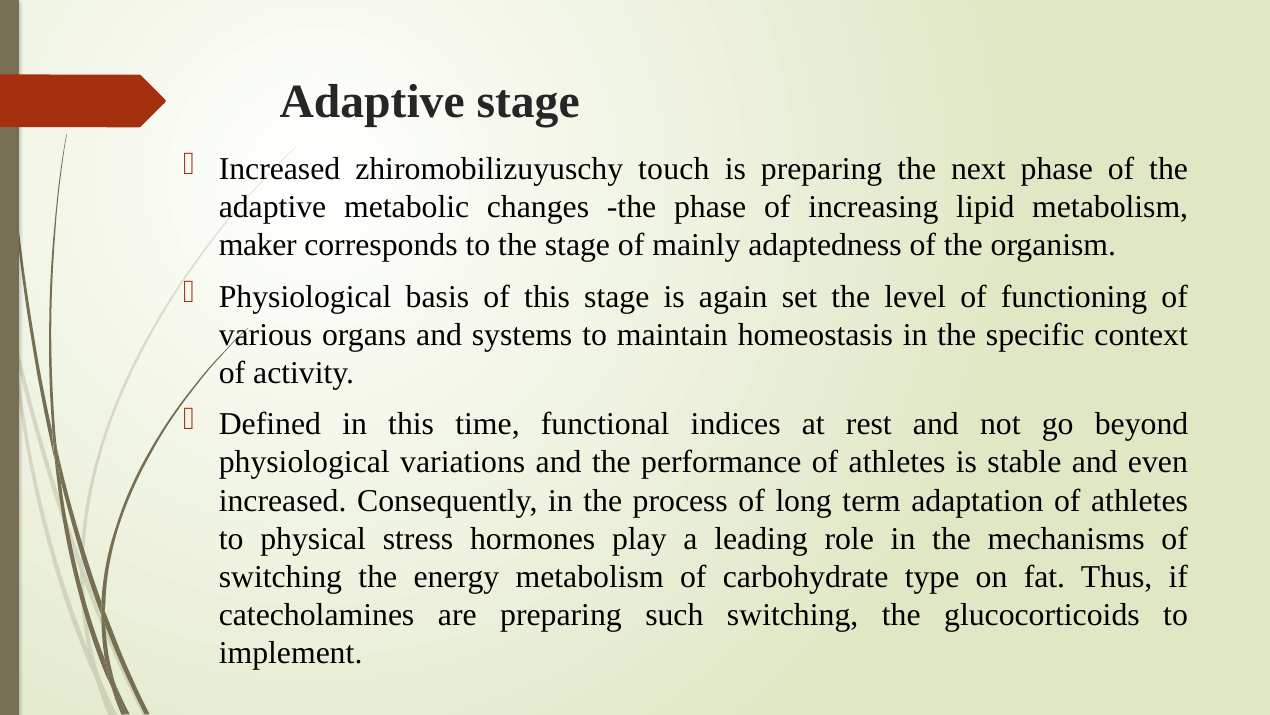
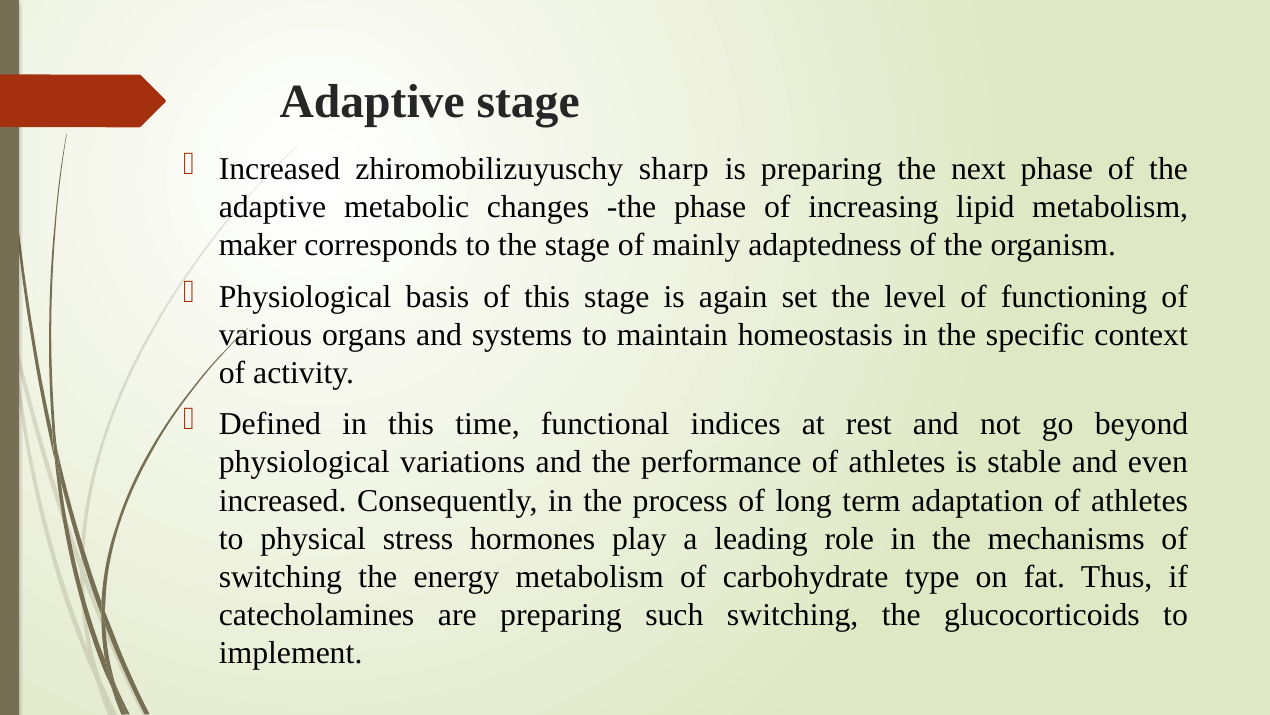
touch: touch -> sharp
